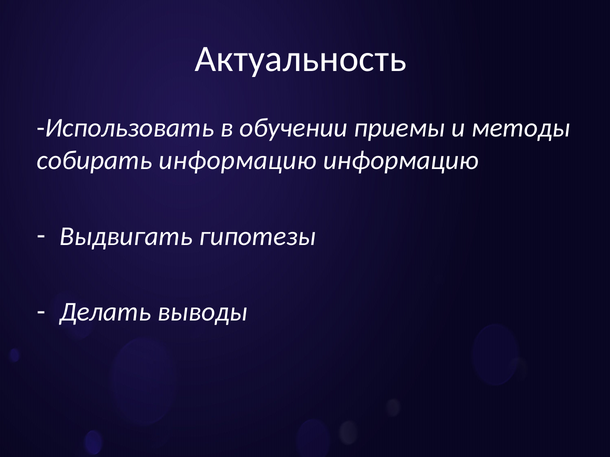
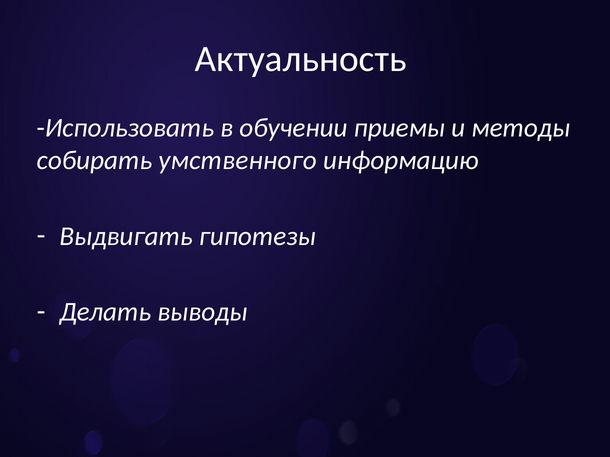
собирать информацию: информацию -> умственного
